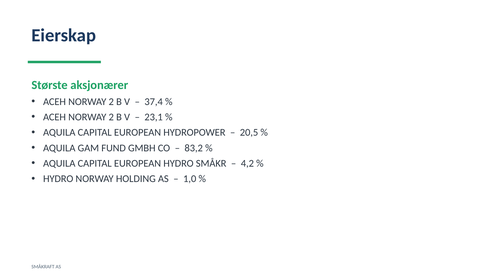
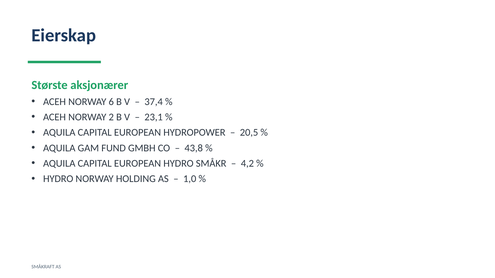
2 at (111, 102): 2 -> 6
83,2: 83,2 -> 43,8
